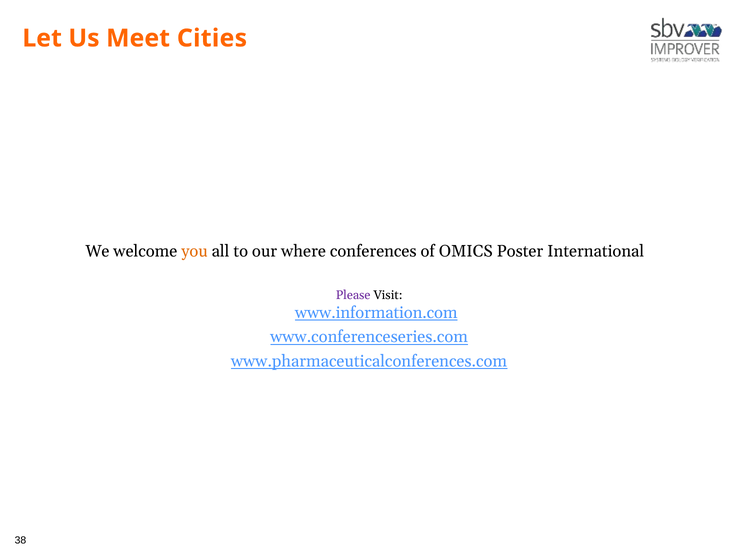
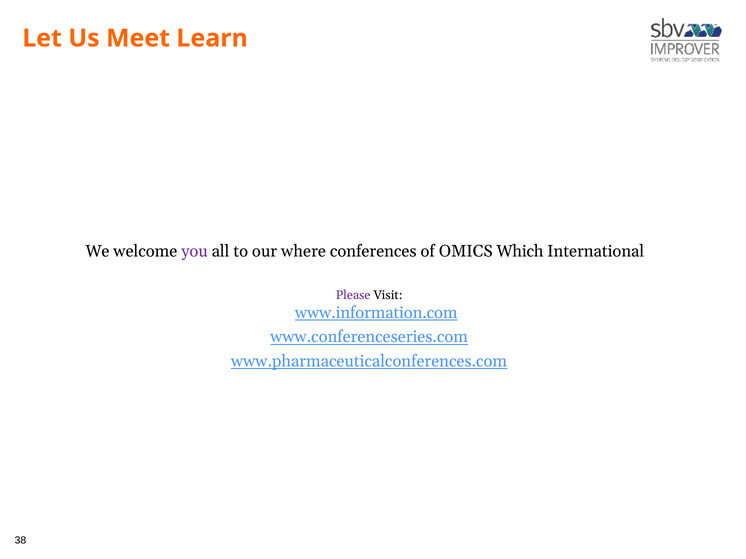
Cities: Cities -> Learn
you colour: orange -> purple
Poster: Poster -> Which
